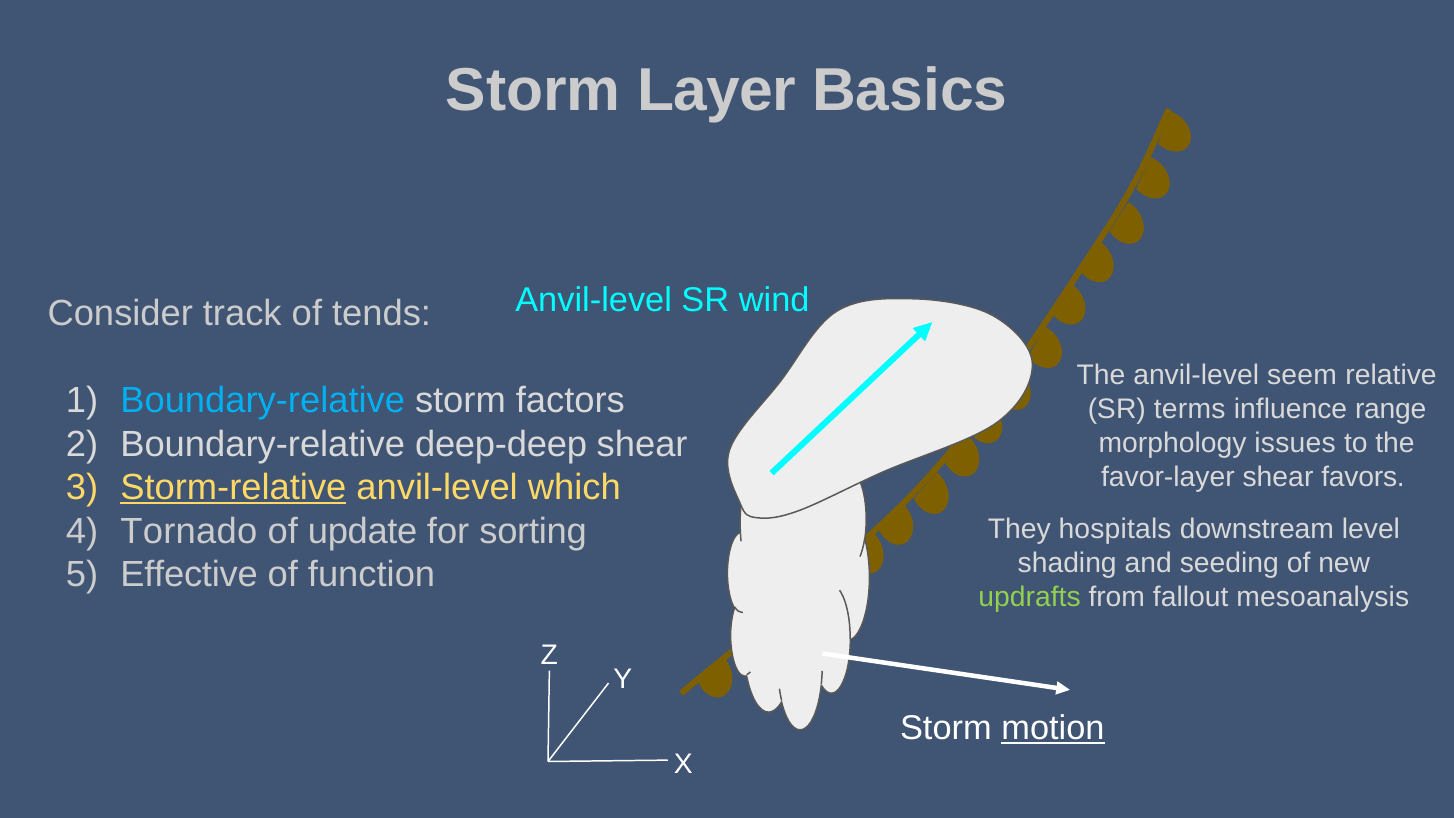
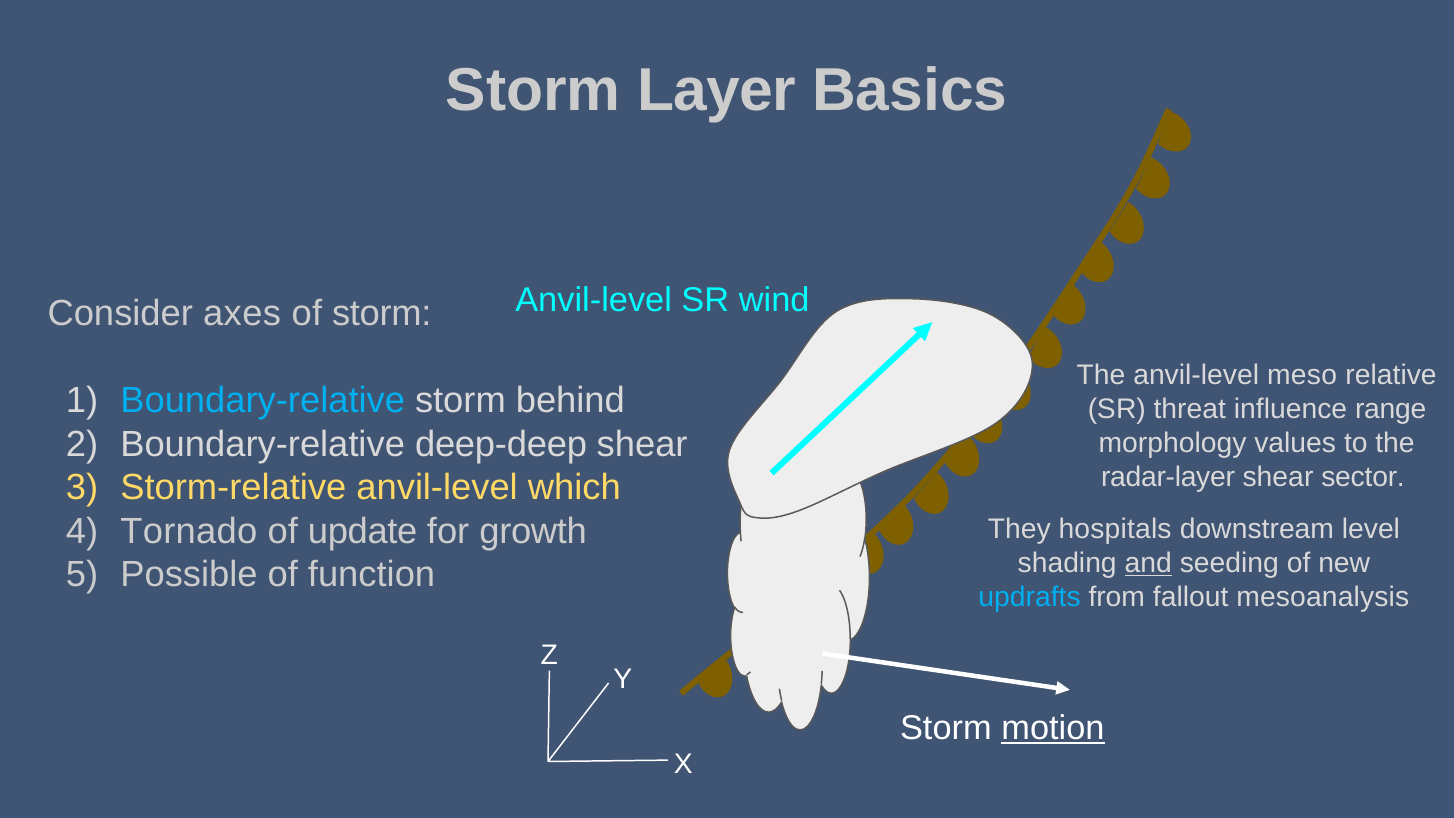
track: track -> axes
of tends: tends -> storm
seem: seem -> meso
factors: factors -> behind
terms: terms -> threat
issues: issues -> values
favor-layer: favor-layer -> radar-layer
favors: favors -> sector
Storm-relative underline: present -> none
sorting: sorting -> growth
and underline: none -> present
Effective: Effective -> Possible
updrafts colour: light green -> light blue
